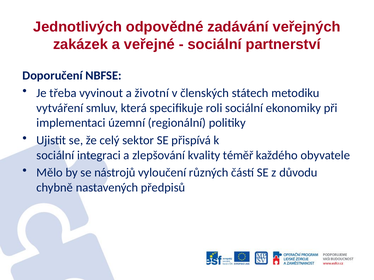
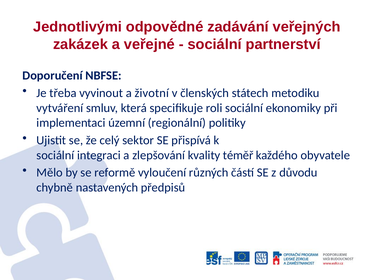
Jednotlivých: Jednotlivých -> Jednotlivými
nástrojů: nástrojů -> reformě
